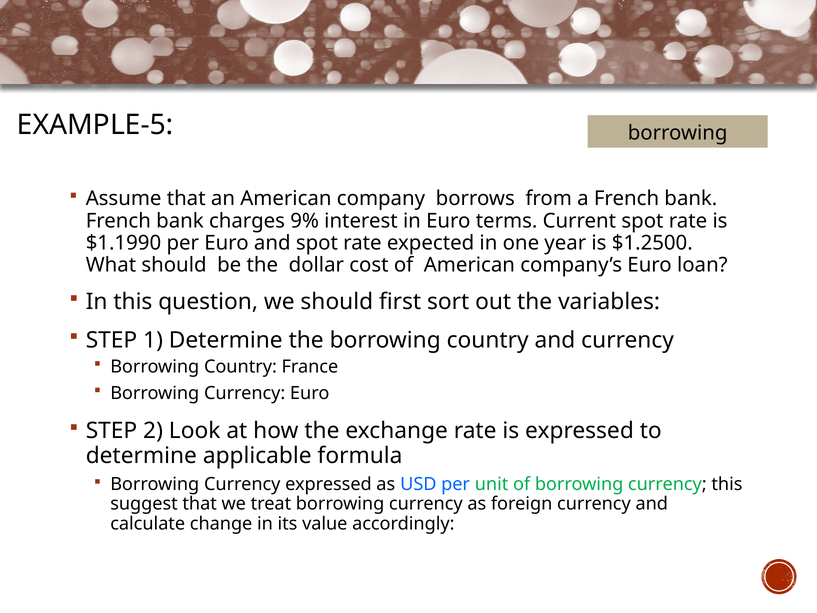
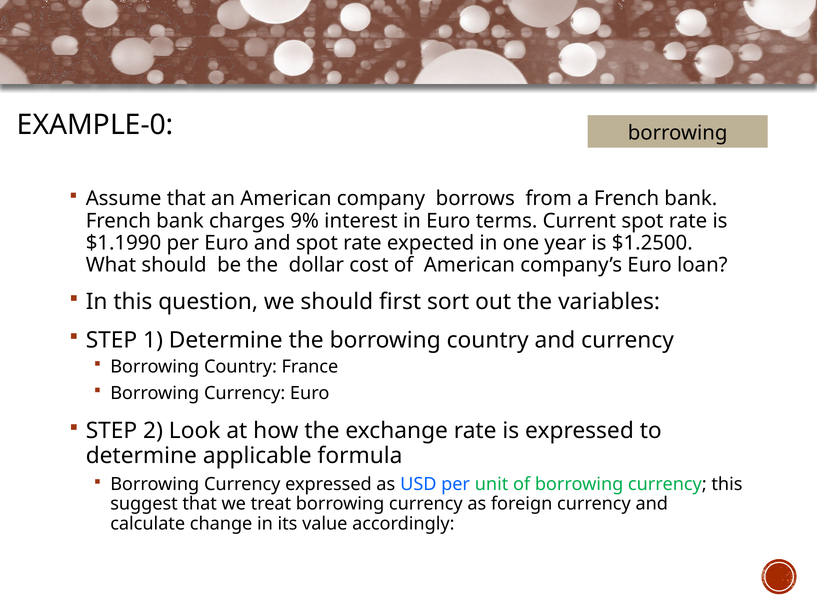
EXAMPLE-5: EXAMPLE-5 -> EXAMPLE-0
